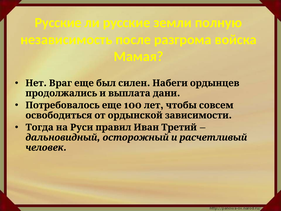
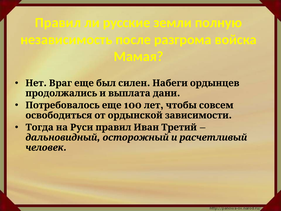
Русские at (58, 23): Русские -> Правил
